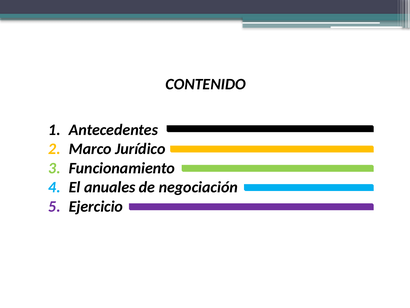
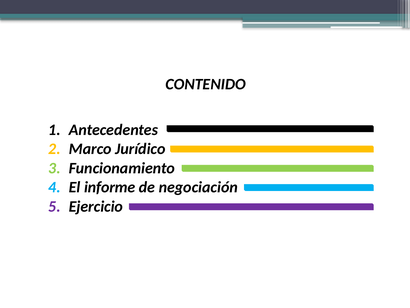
anuales: anuales -> informe
